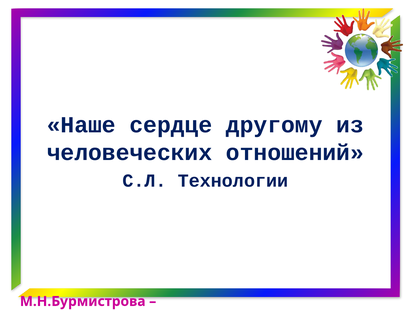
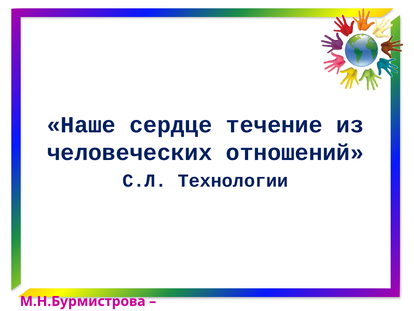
другому: другому -> течение
